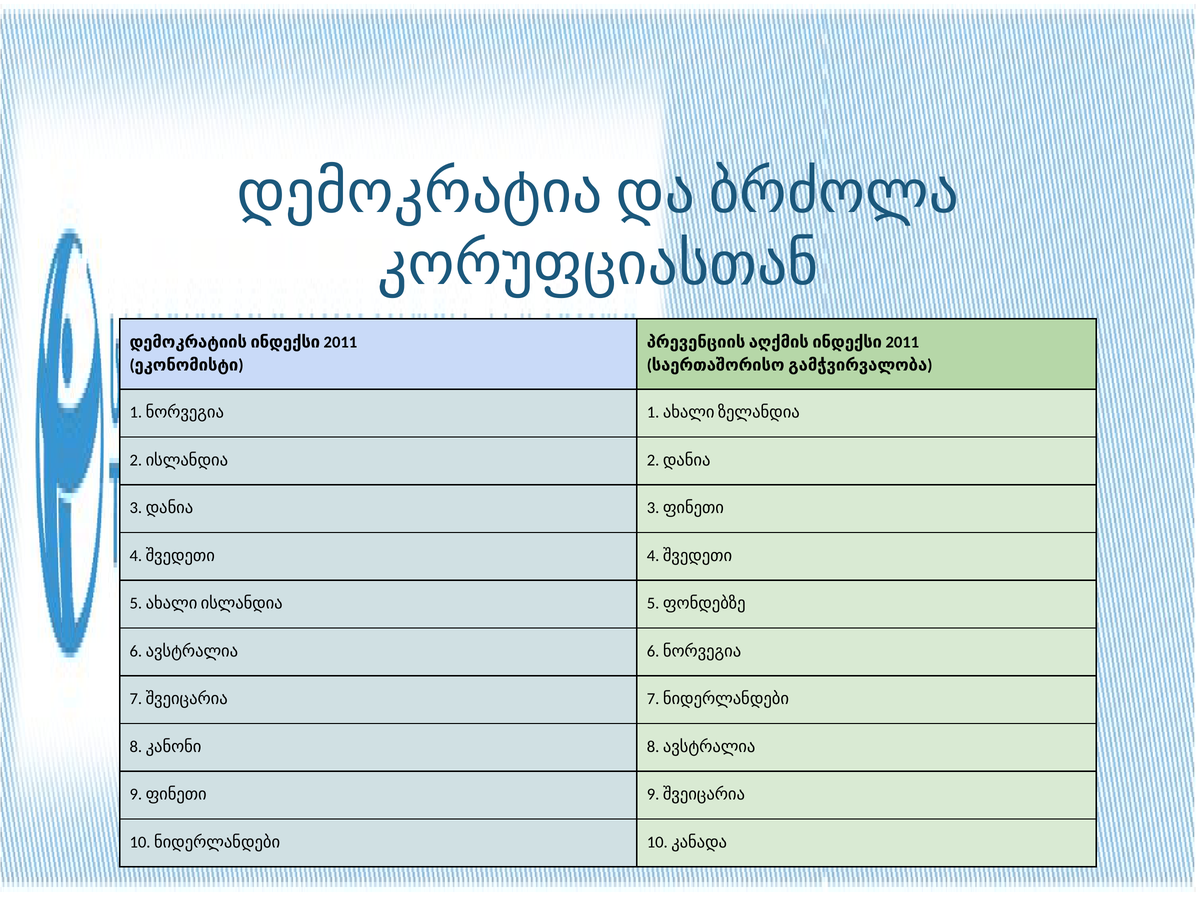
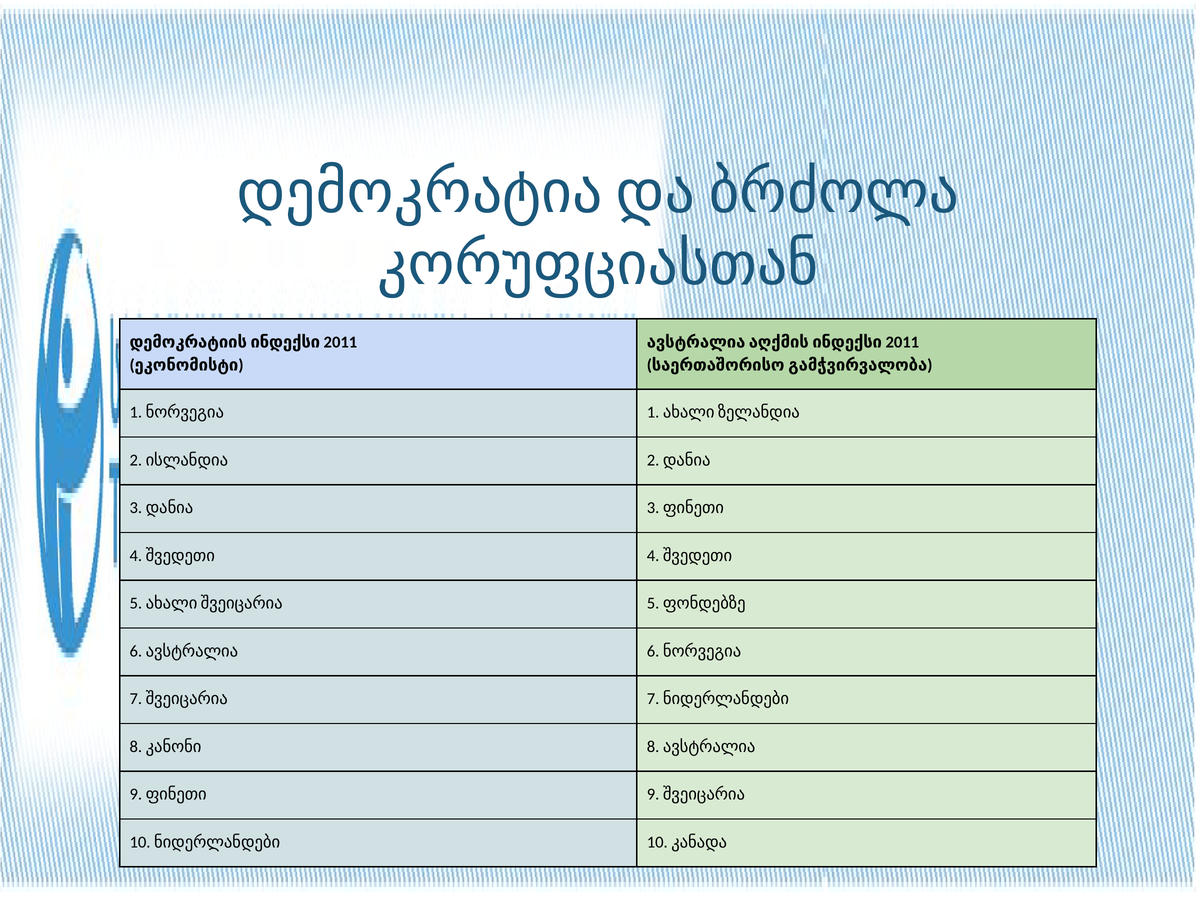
პრევენციის at (696, 342): პრევენციის -> ავსტრალია
ახალი ისლანდია: ისლანდია -> შვეიცარია
